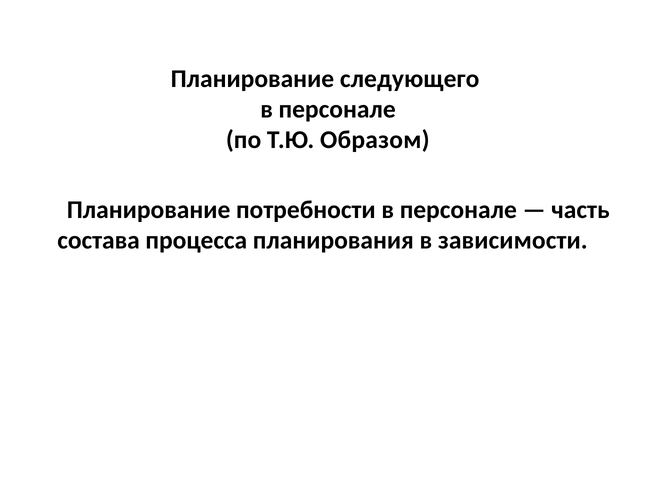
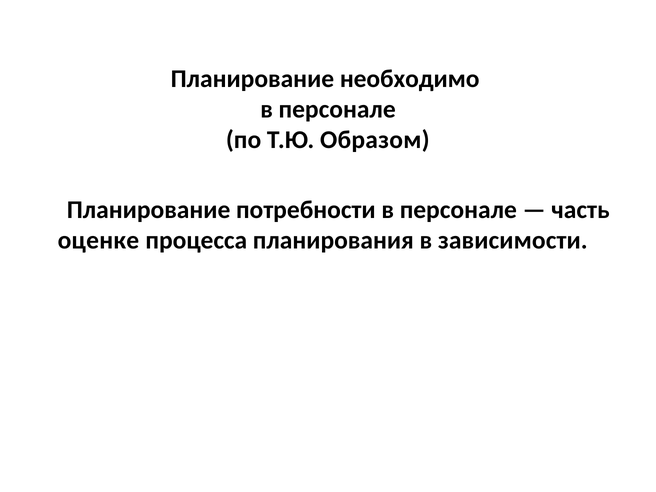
следующего: следующего -> необходимо
состава: состава -> оценке
